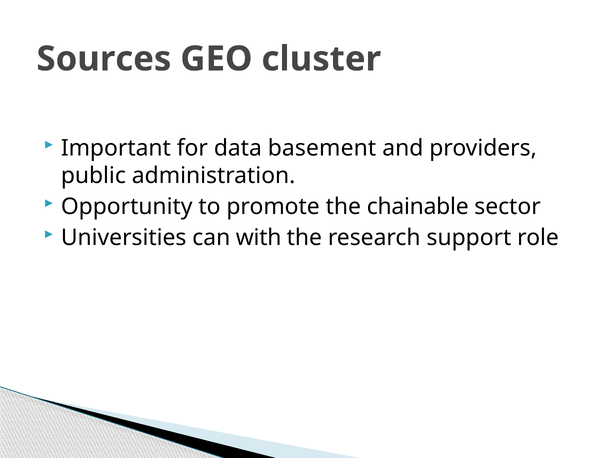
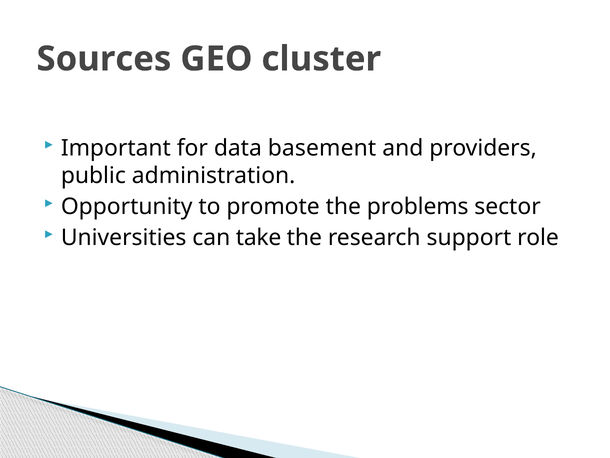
chainable: chainable -> problems
with: with -> take
